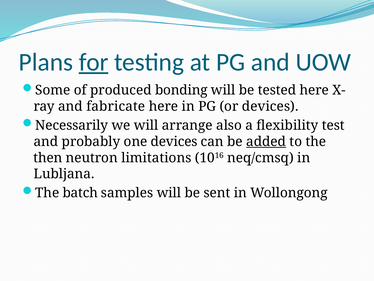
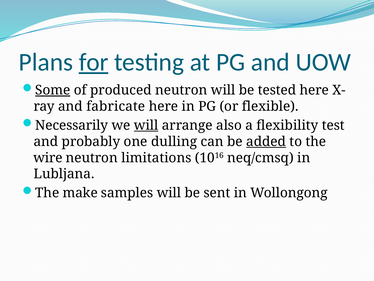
Some underline: none -> present
produced bonding: bonding -> neutron
or devices: devices -> flexible
will at (146, 125) underline: none -> present
one devices: devices -> dulling
then: then -> wire
batch: batch -> make
